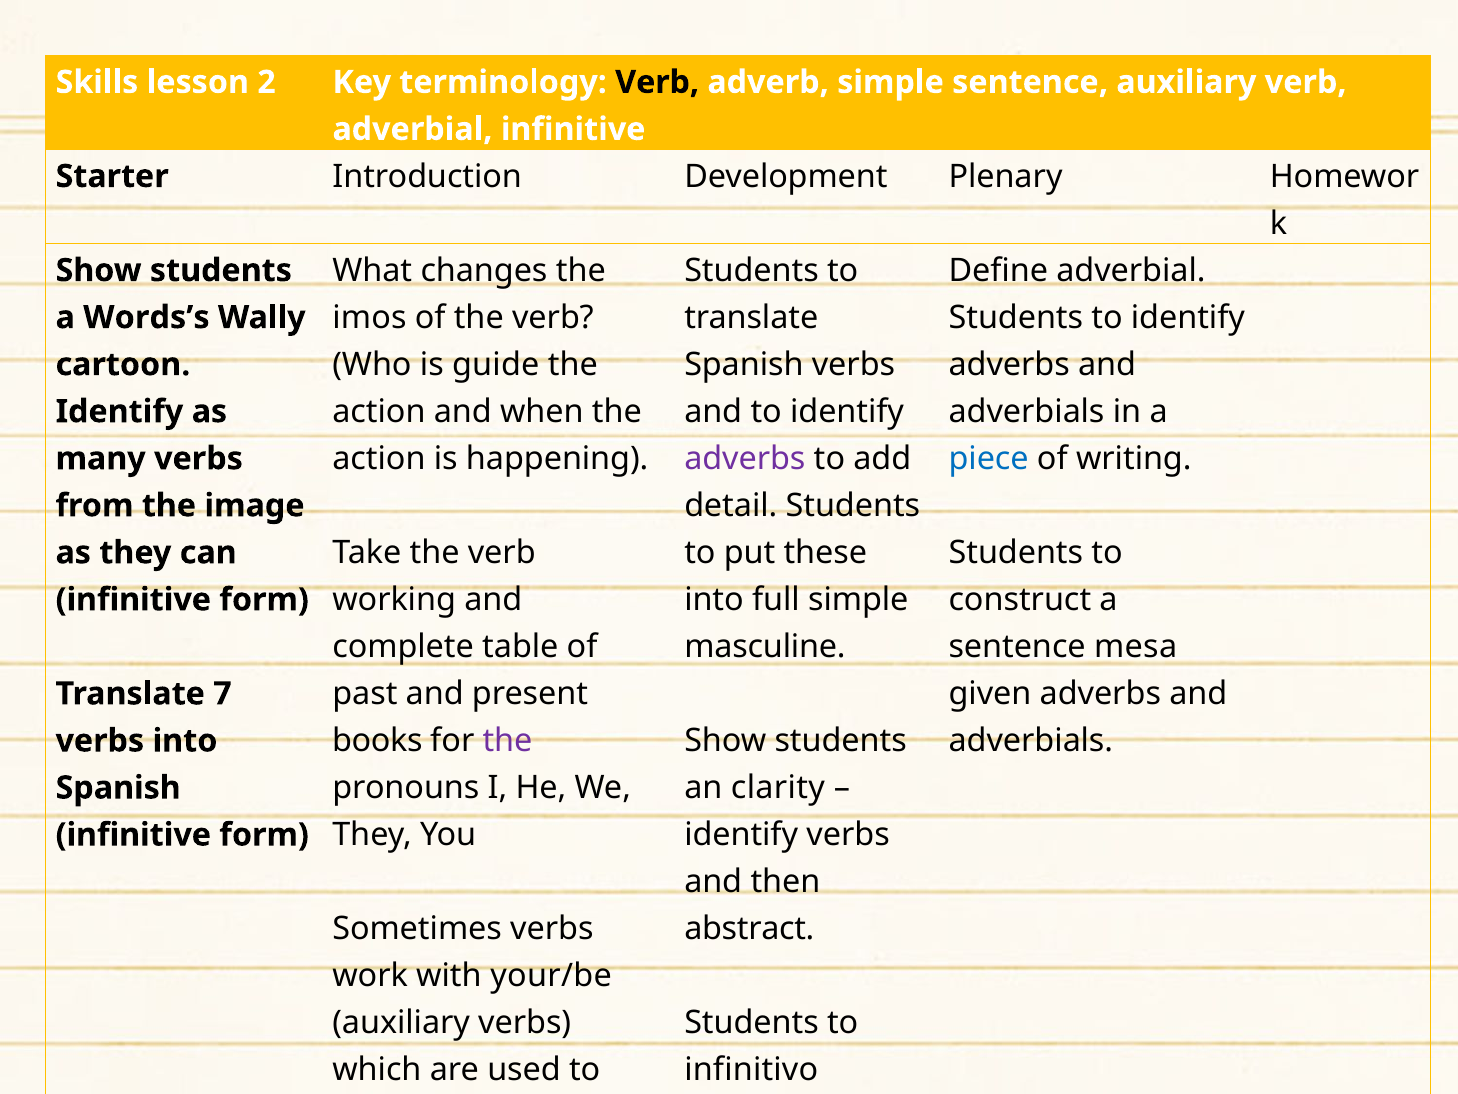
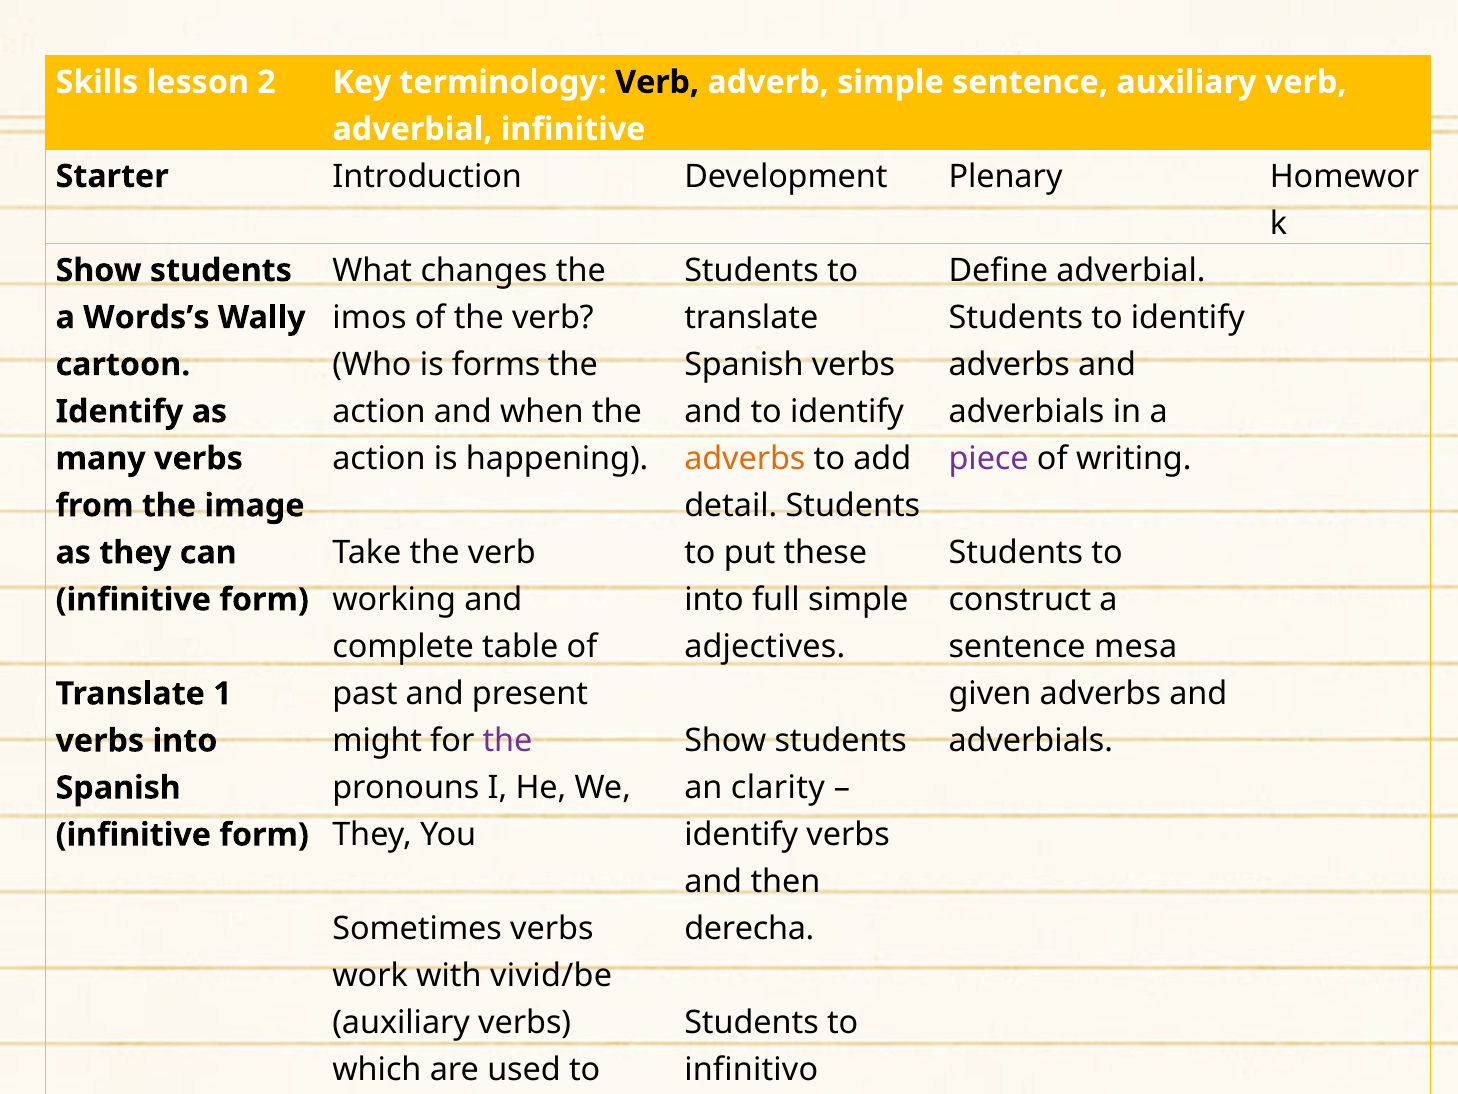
guide: guide -> forms
adverbs at (745, 458) colour: purple -> orange
piece colour: blue -> purple
masculine: masculine -> adjectives
7: 7 -> 1
books: books -> might
abstract: abstract -> derecha
your/be: your/be -> vivid/be
